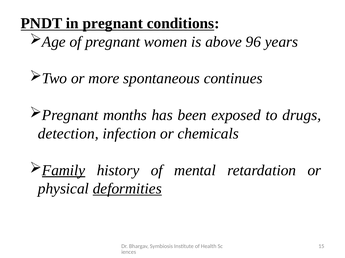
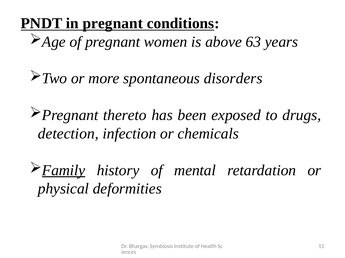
96: 96 -> 63
continues: continues -> disorders
months: months -> thereto
deformities underline: present -> none
